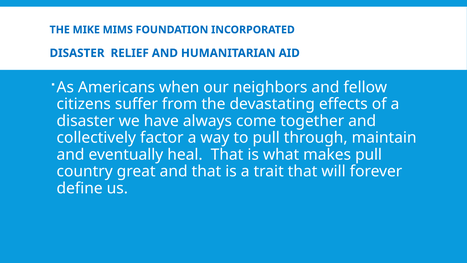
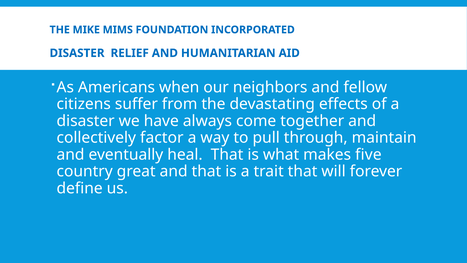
makes pull: pull -> five
